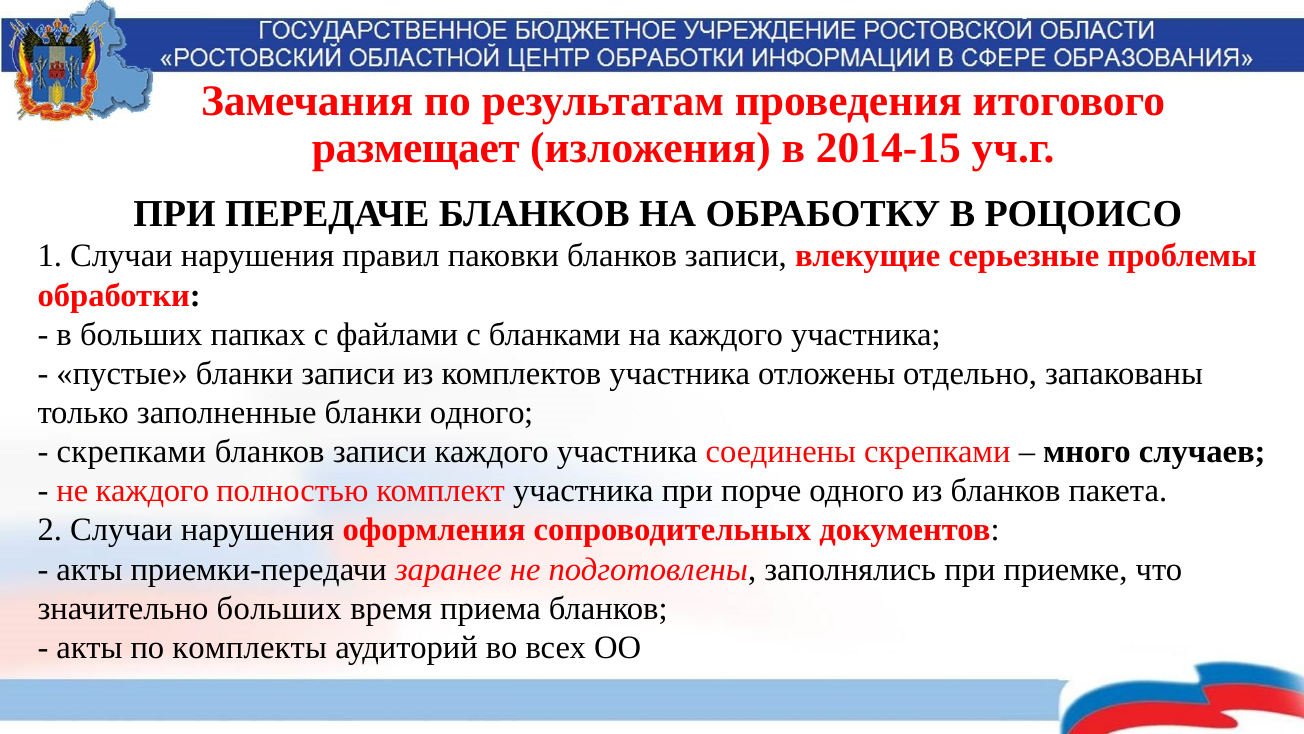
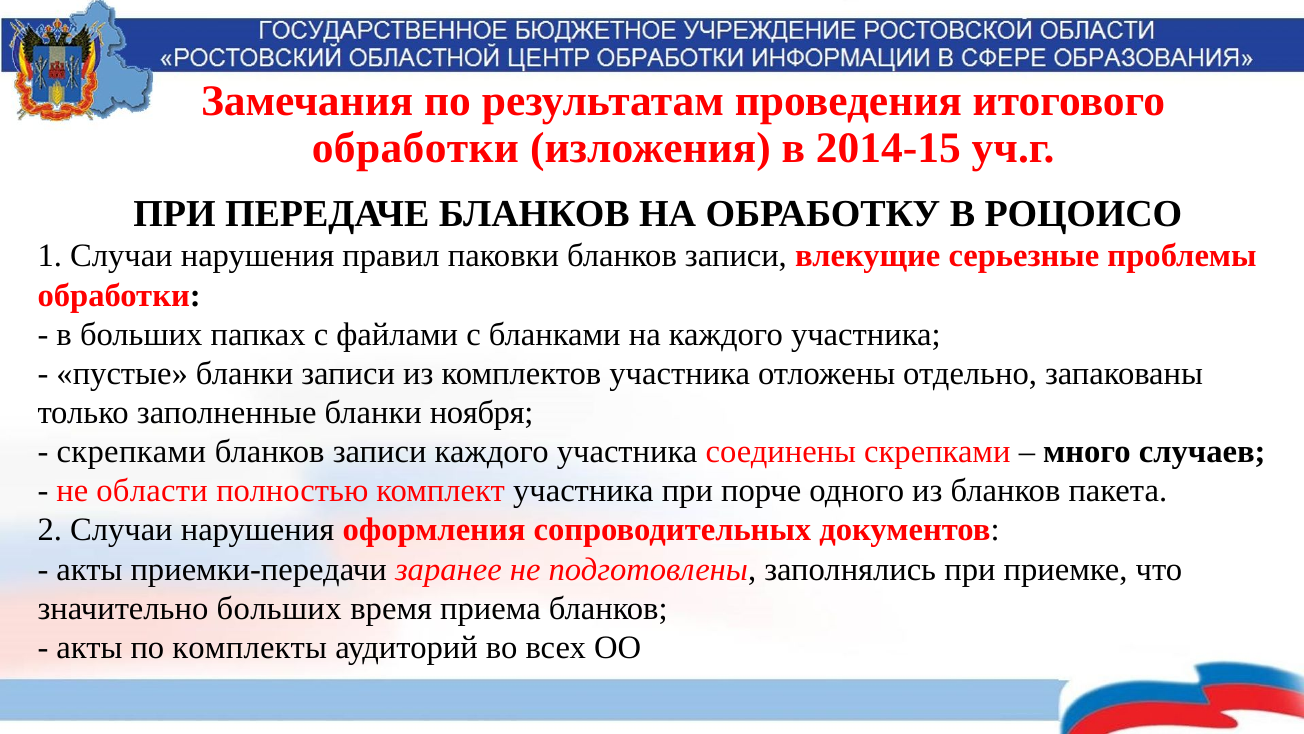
размещает at (416, 149): размещает -> обработки
бланки одного: одного -> ноября
не каждого: каждого -> области
